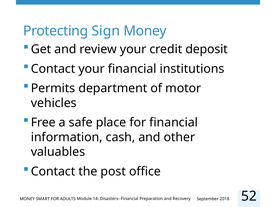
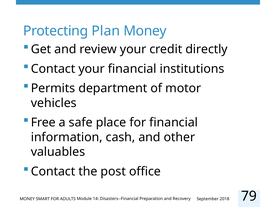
Sign: Sign -> Plan
deposit: deposit -> directly
52: 52 -> 79
